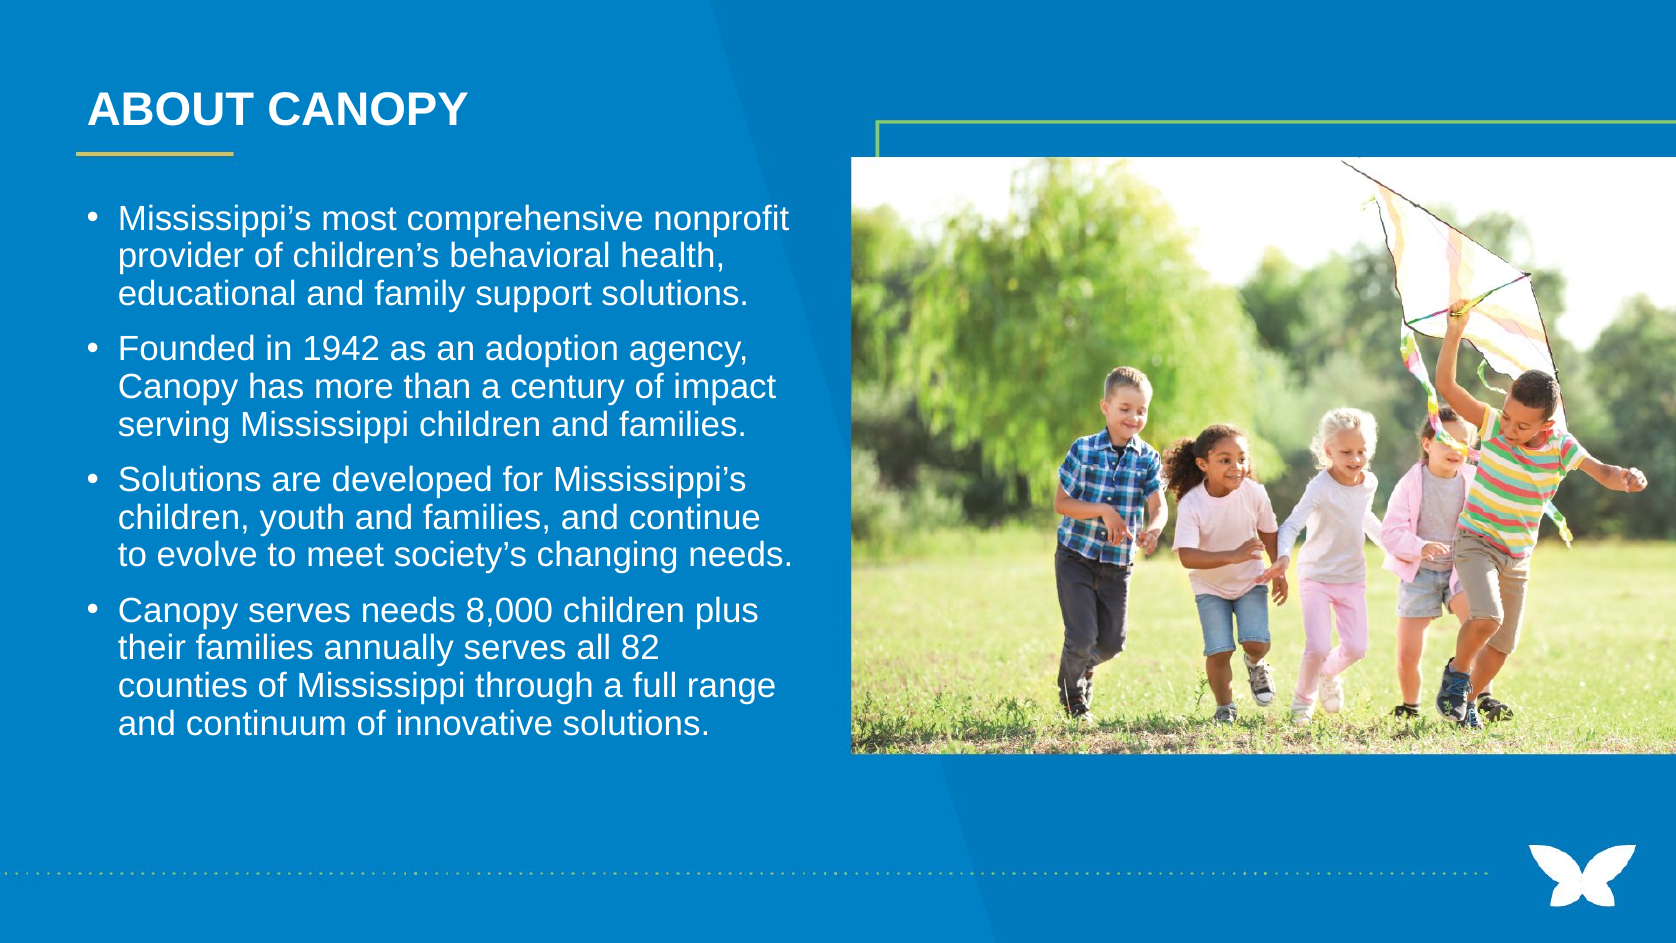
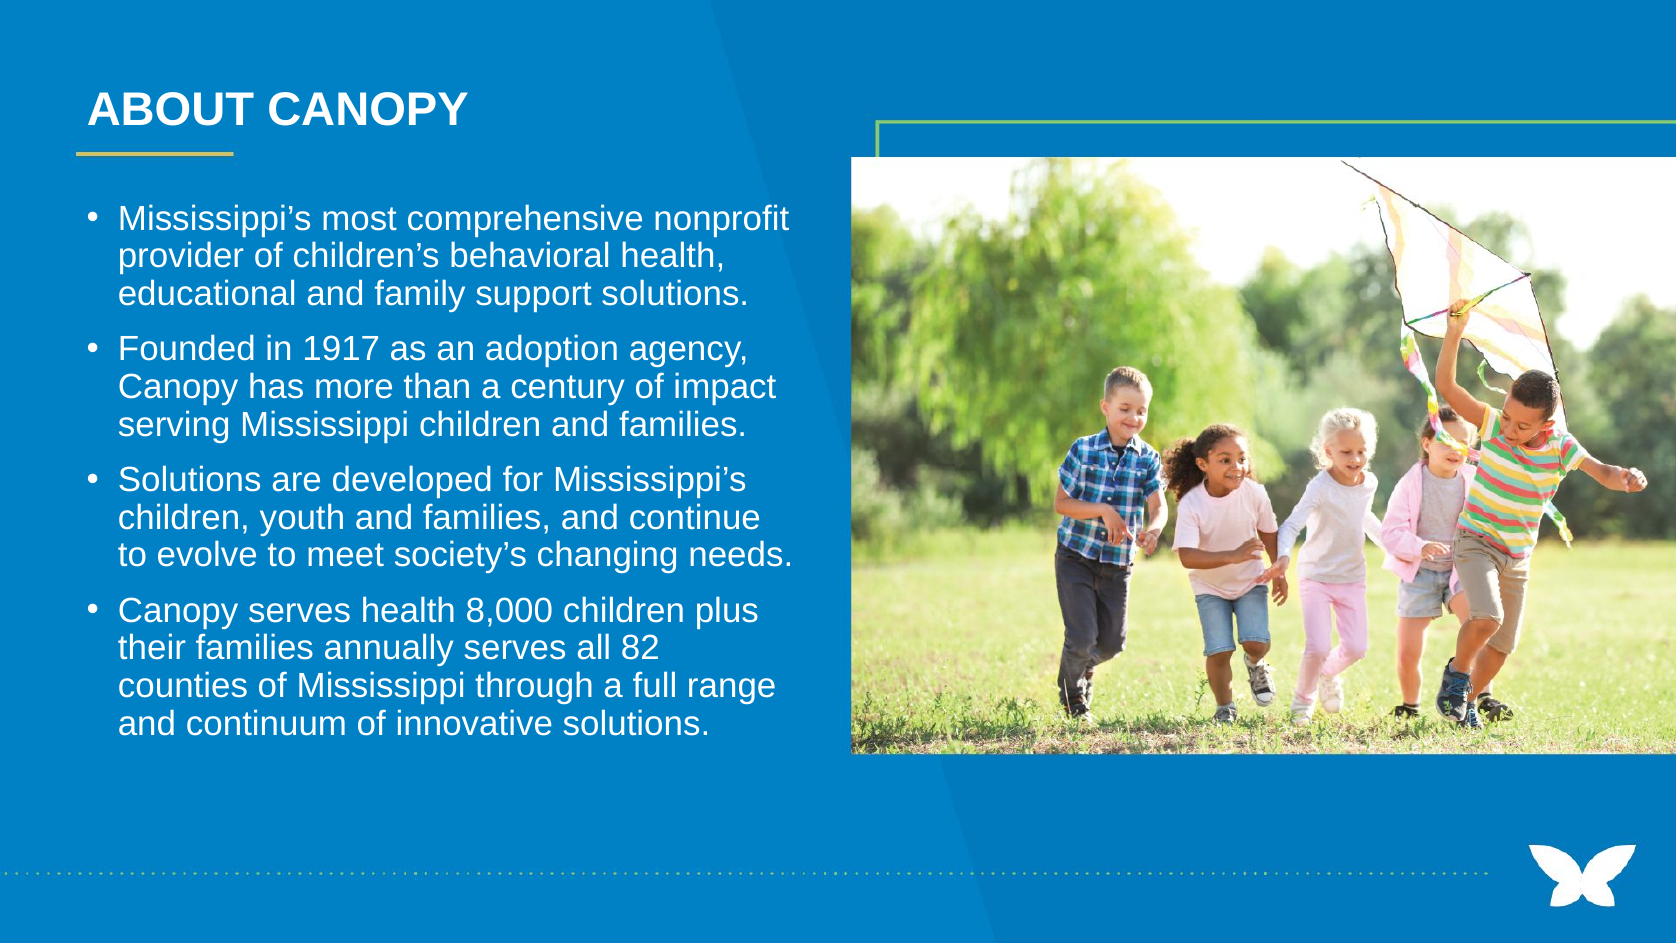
1942: 1942 -> 1917
serves needs: needs -> health
